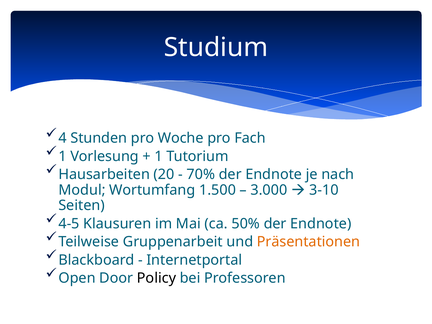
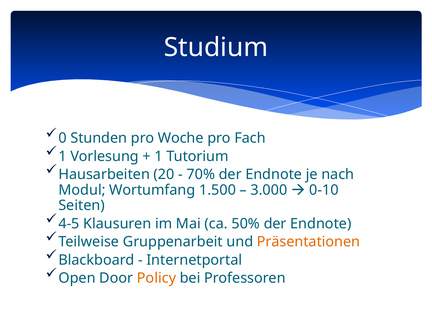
4: 4 -> 0
3-10: 3-10 -> 0-10
Policy colour: black -> orange
